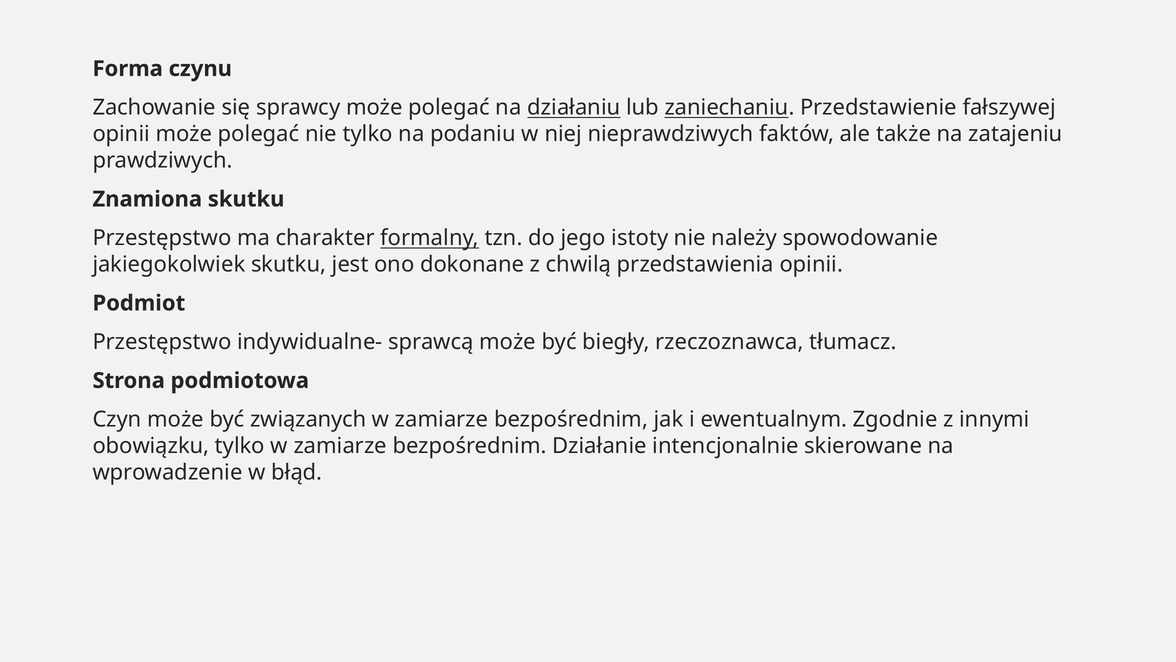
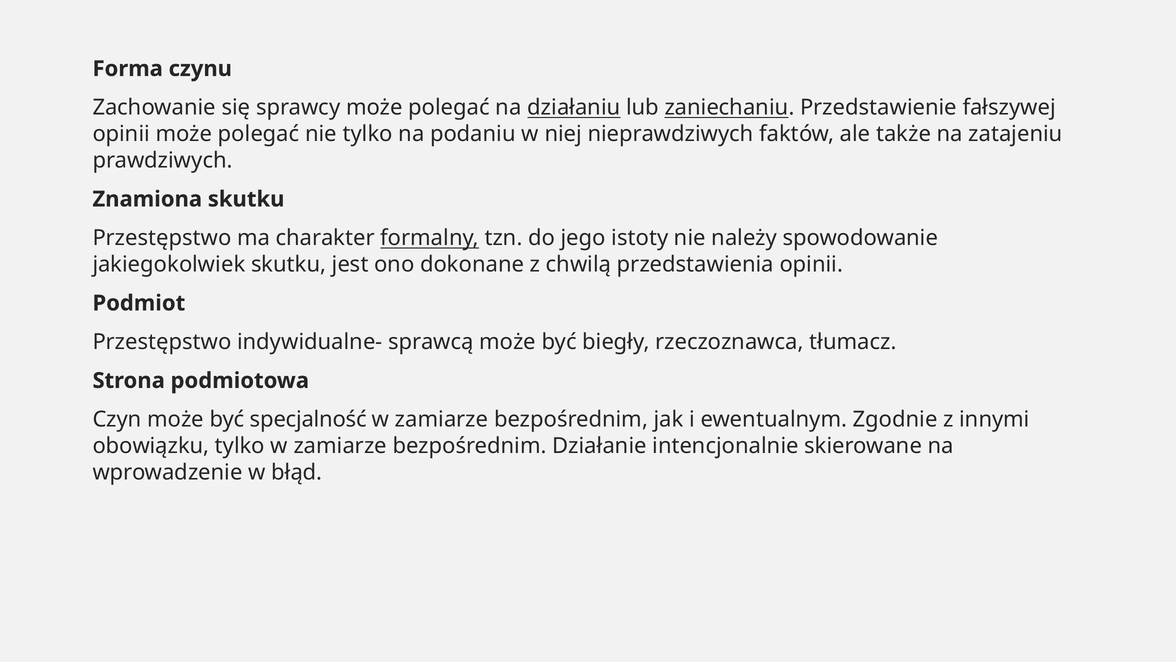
związanych: związanych -> specjalność
